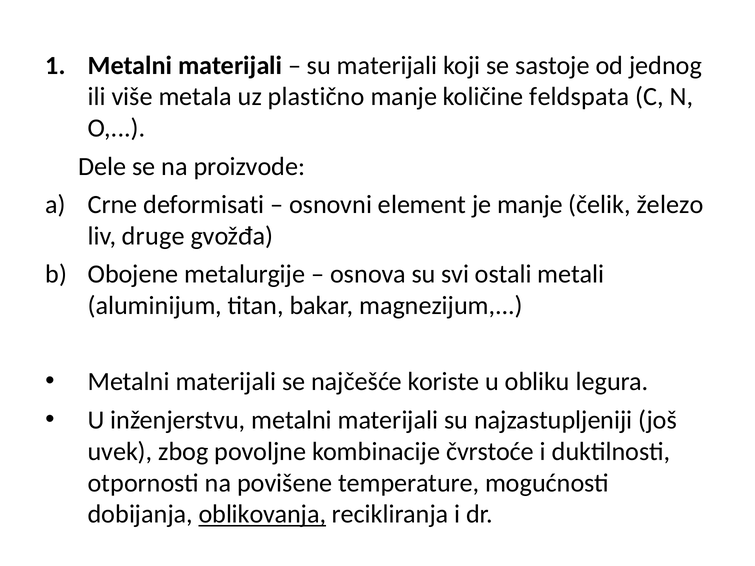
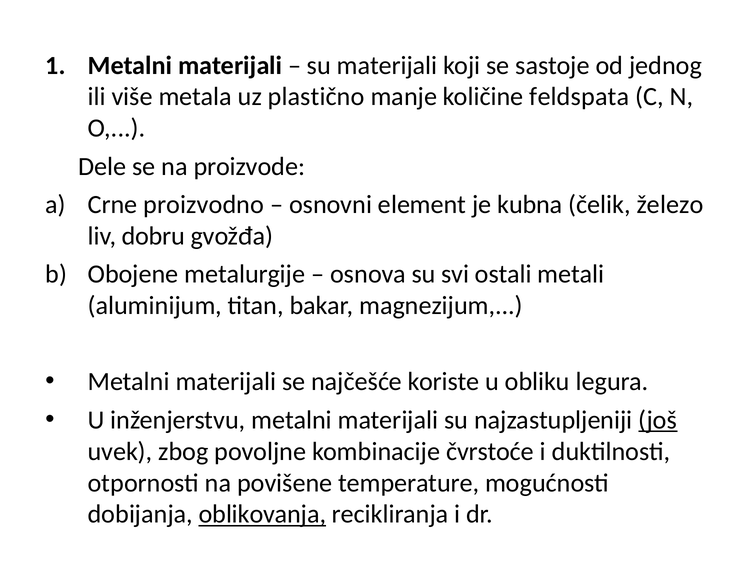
deformisati: deformisati -> proizvodno
je manje: manje -> kubna
druge: druge -> dobru
još underline: none -> present
